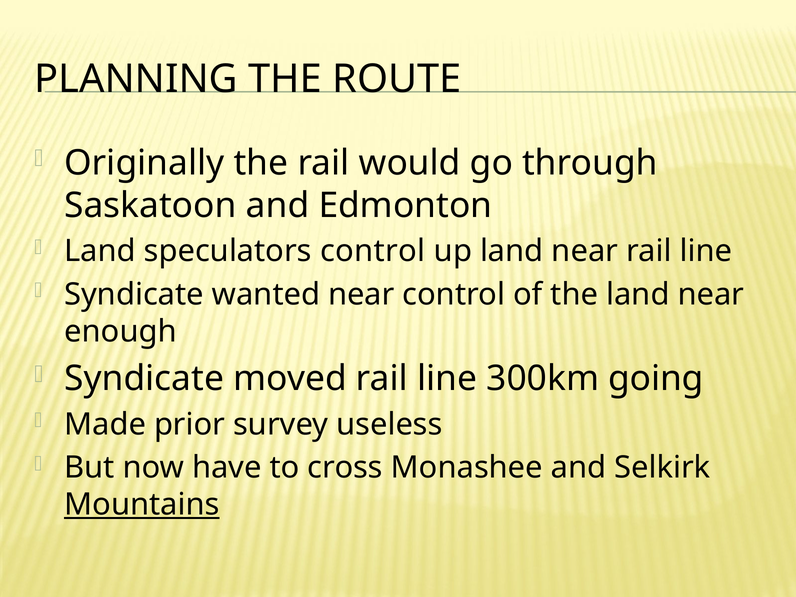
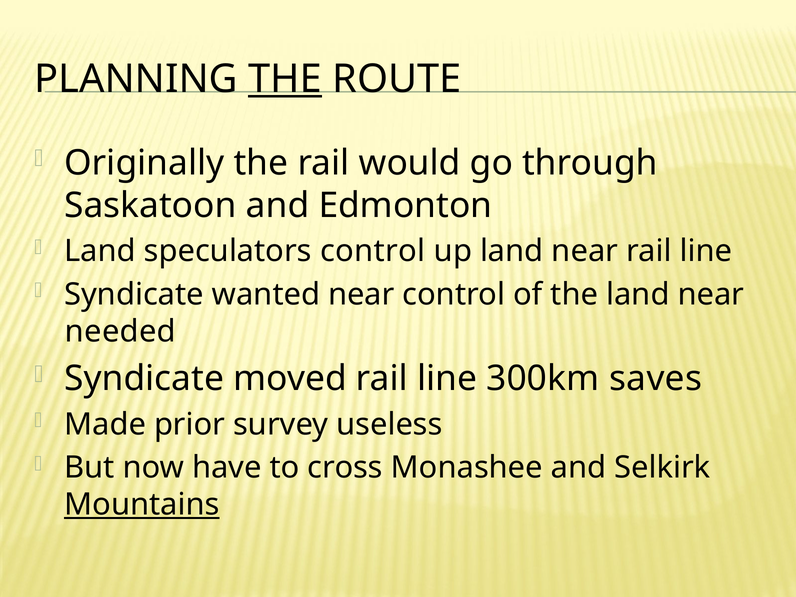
THE at (285, 79) underline: none -> present
enough: enough -> needed
going: going -> saves
